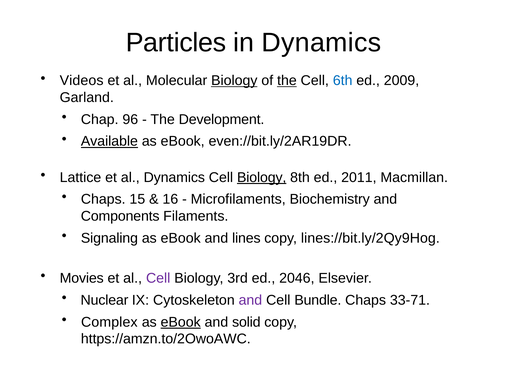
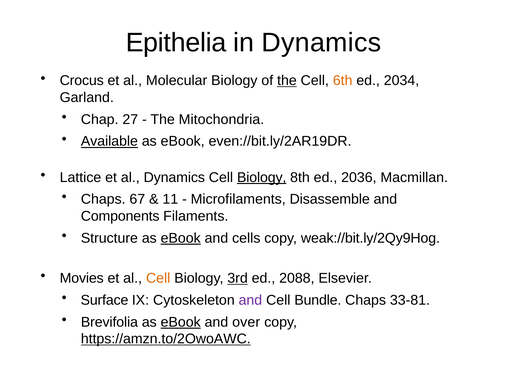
Particles: Particles -> Epithelia
Videos: Videos -> Crocus
Biology at (234, 81) underline: present -> none
6th colour: blue -> orange
2009: 2009 -> 2034
96: 96 -> 27
Development: Development -> Mitochondria
2011: 2011 -> 2036
15: 15 -> 67
16: 16 -> 11
Biochemistry: Biochemistry -> Disassemble
Signaling: Signaling -> Structure
eBook at (181, 238) underline: none -> present
lines: lines -> cells
lines://bit.ly/2Qy9Hog: lines://bit.ly/2Qy9Hog -> weak://bit.ly/2Qy9Hog
Cell at (158, 278) colour: purple -> orange
3rd underline: none -> present
2046: 2046 -> 2088
Nuclear: Nuclear -> Surface
33-71: 33-71 -> 33-81
Complex: Complex -> Brevifolia
solid: solid -> over
https://amzn.to/2OwoAWC underline: none -> present
